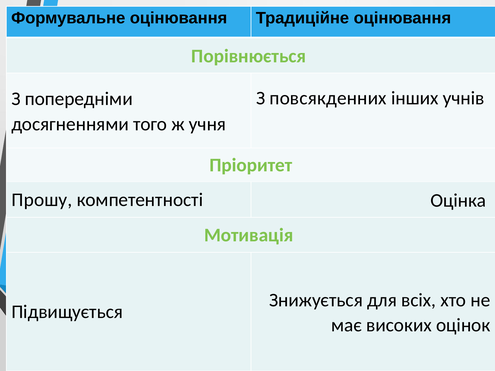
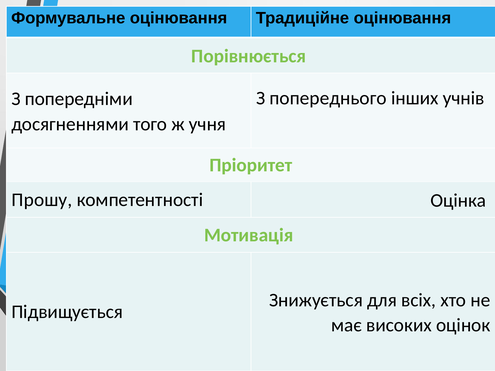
повсякденних: повсякденних -> попереднього
